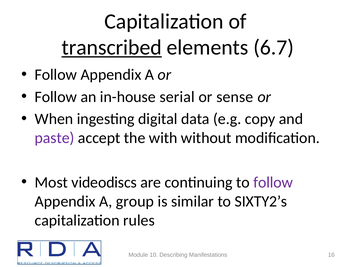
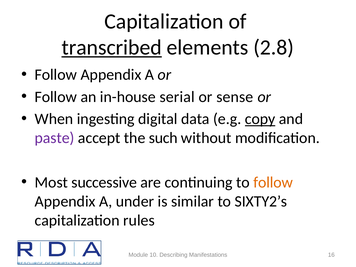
6.7: 6.7 -> 2.8
copy underline: none -> present
with: with -> such
videodiscs: videodiscs -> successive
follow at (273, 182) colour: purple -> orange
group: group -> under
